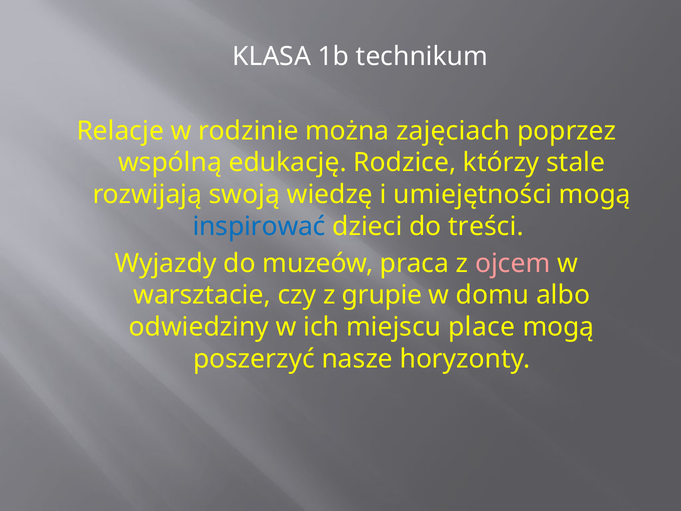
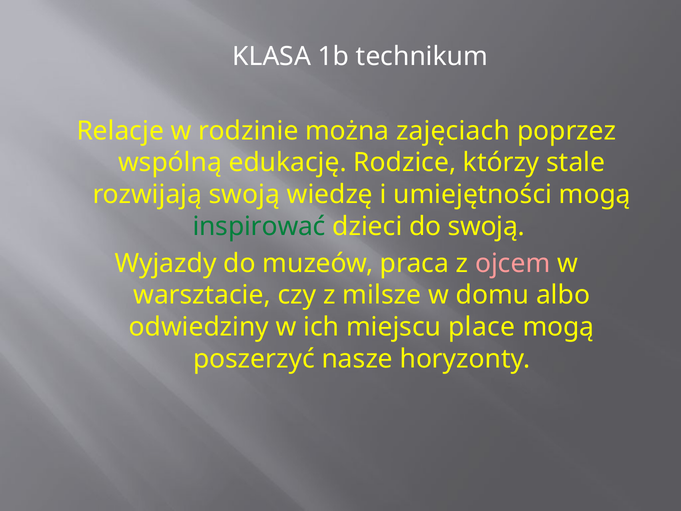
inspirować colour: blue -> green
do treści: treści -> swoją
grupie: grupie -> milsze
